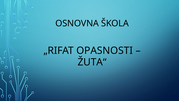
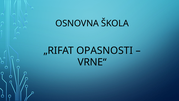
ŽUTA“: ŽUTA“ -> VRNE“
